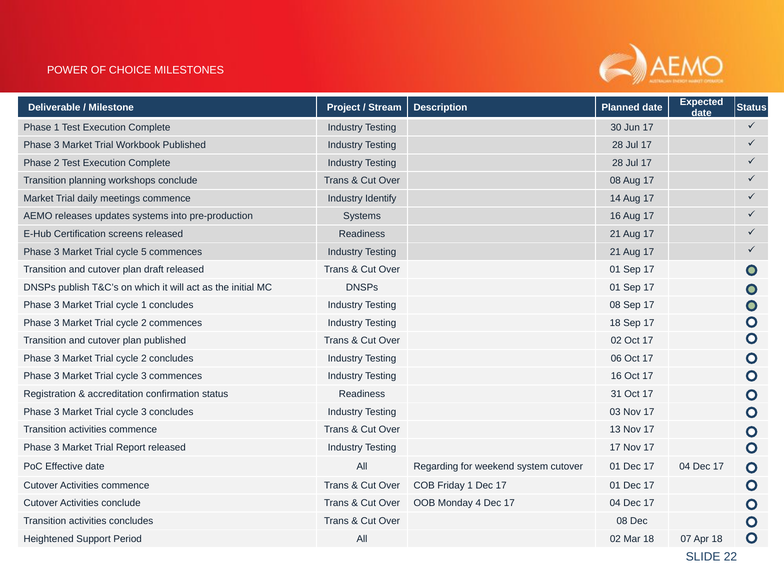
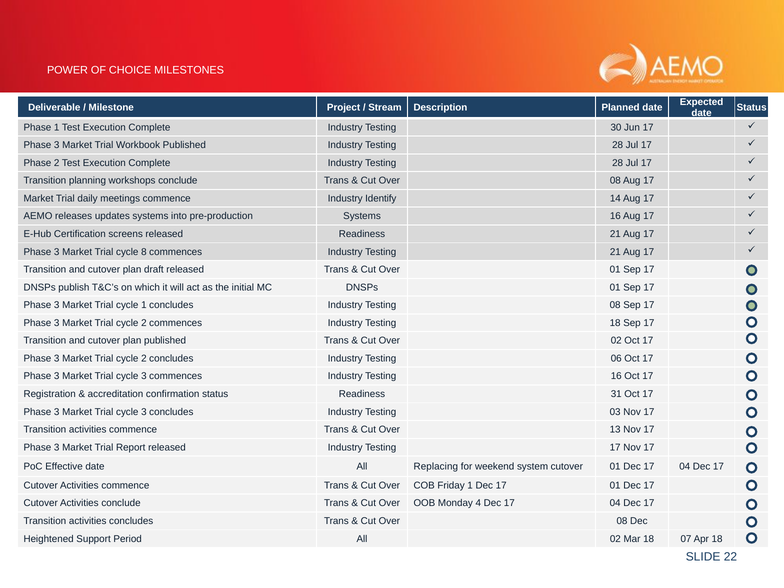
5: 5 -> 8
Regarding: Regarding -> Replacing
